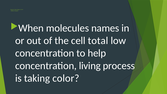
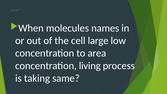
total: total -> large
help: help -> area
color: color -> same
